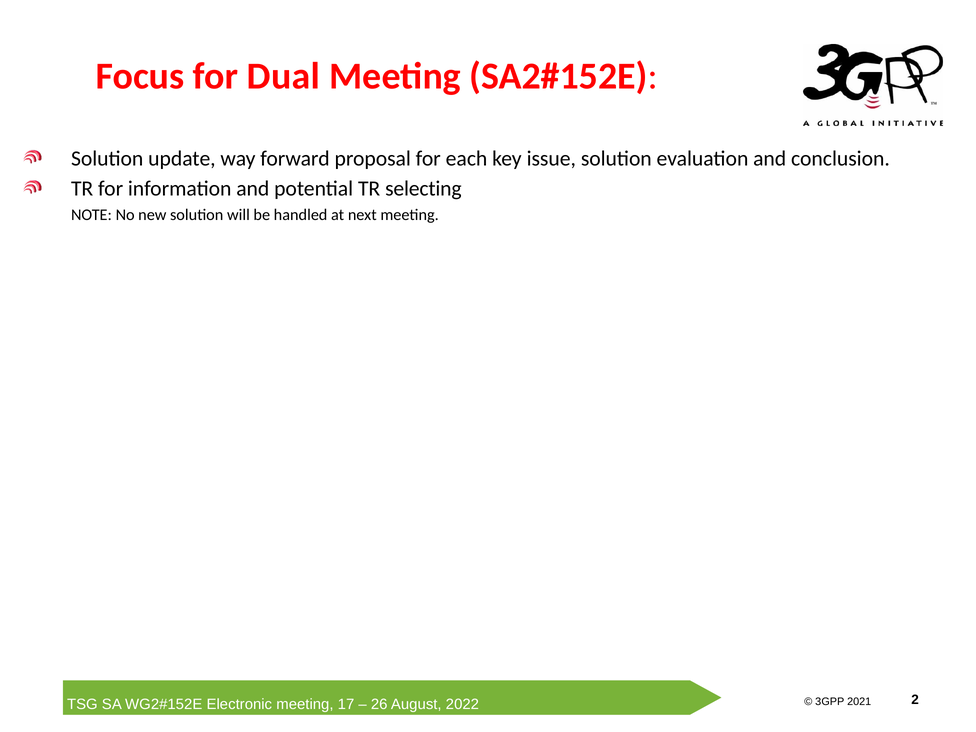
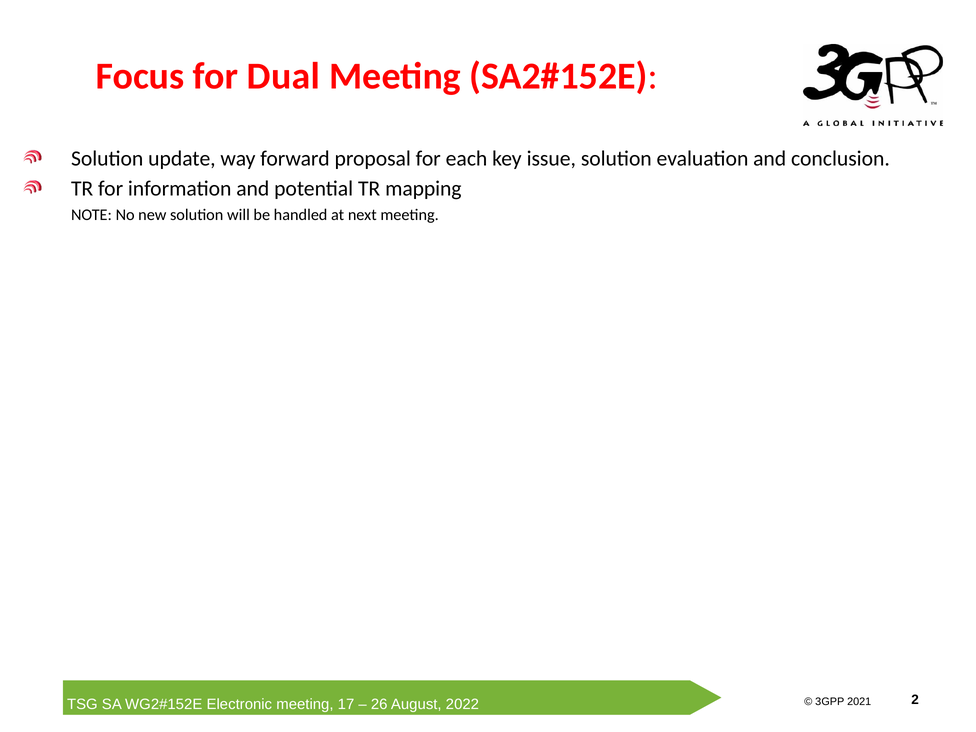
selecting: selecting -> mapping
